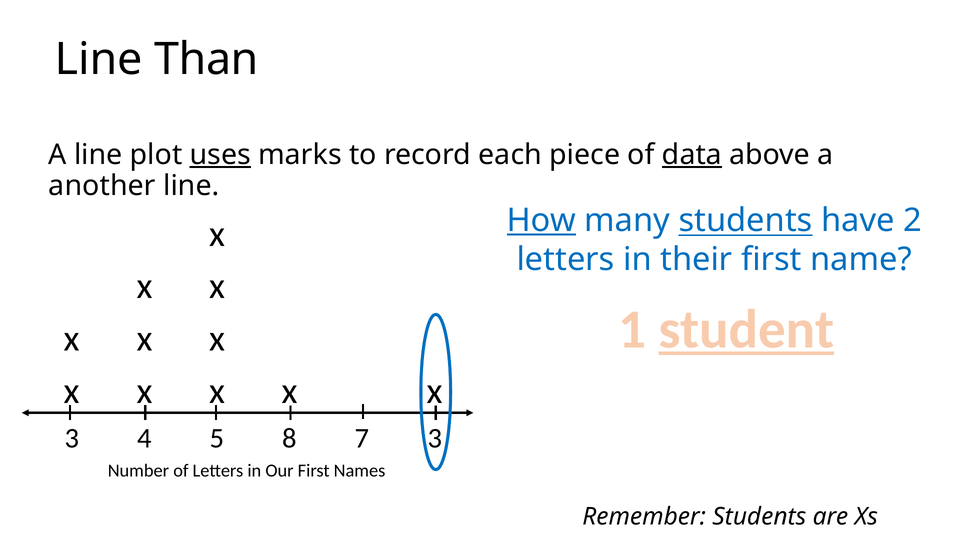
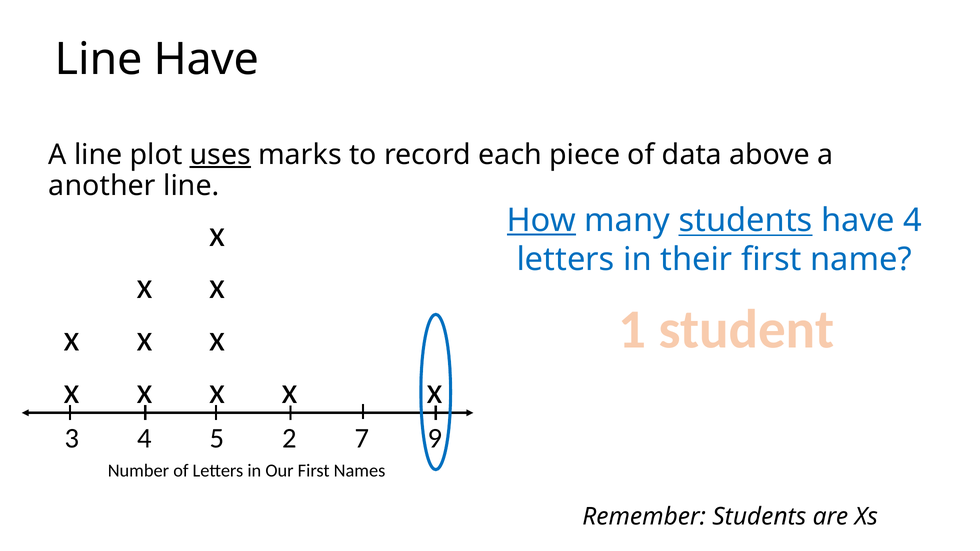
Line Than: Than -> Have
data underline: present -> none
have 2: 2 -> 4
student underline: present -> none
8: 8 -> 2
7 3: 3 -> 9
